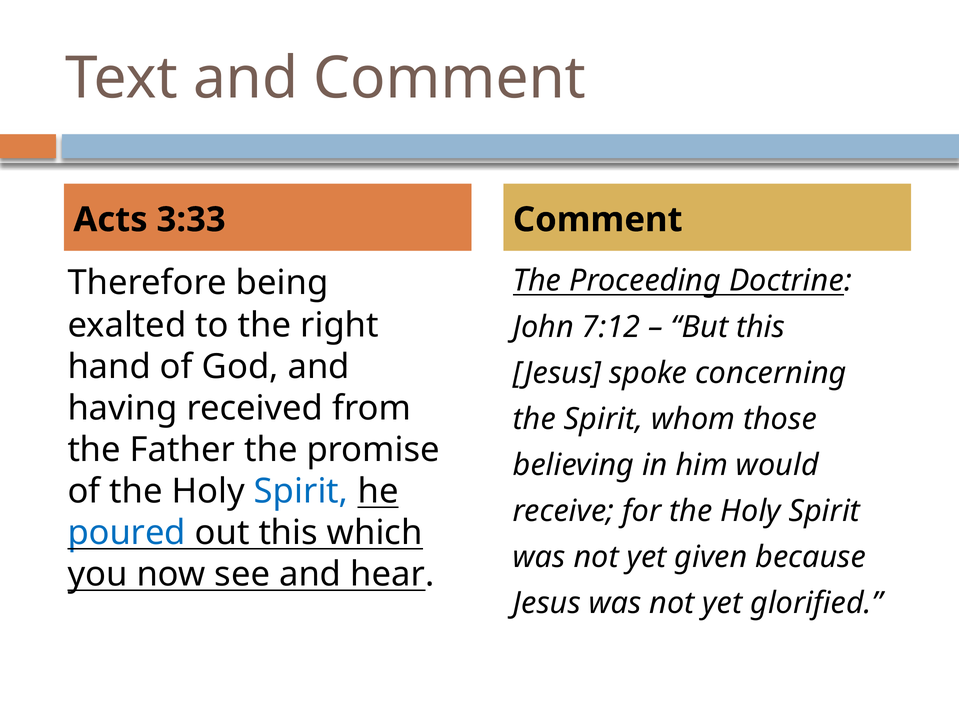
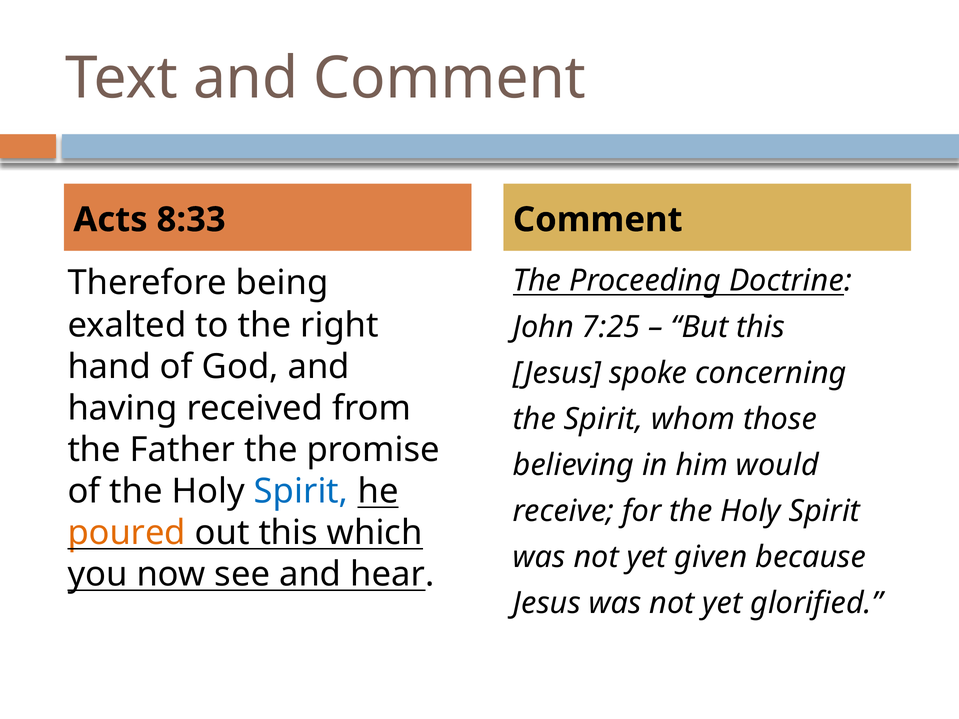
3:33: 3:33 -> 8:33
7:12: 7:12 -> 7:25
poured colour: blue -> orange
